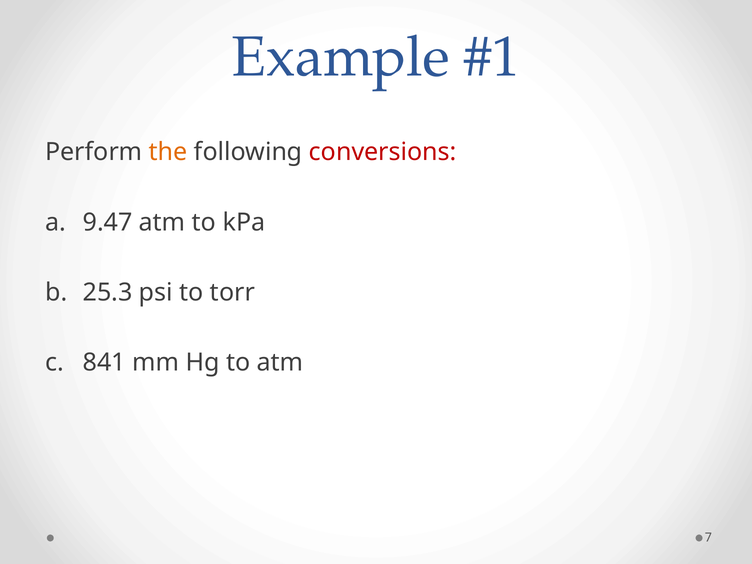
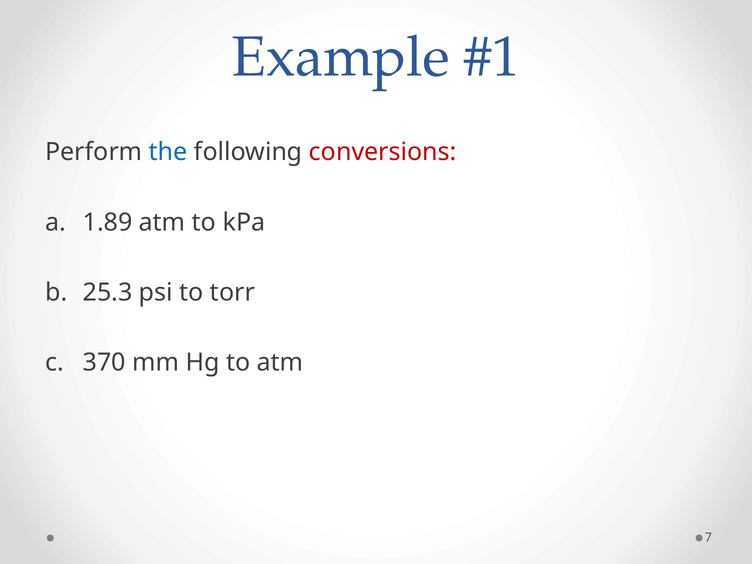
the colour: orange -> blue
9.47: 9.47 -> 1.89
841: 841 -> 370
